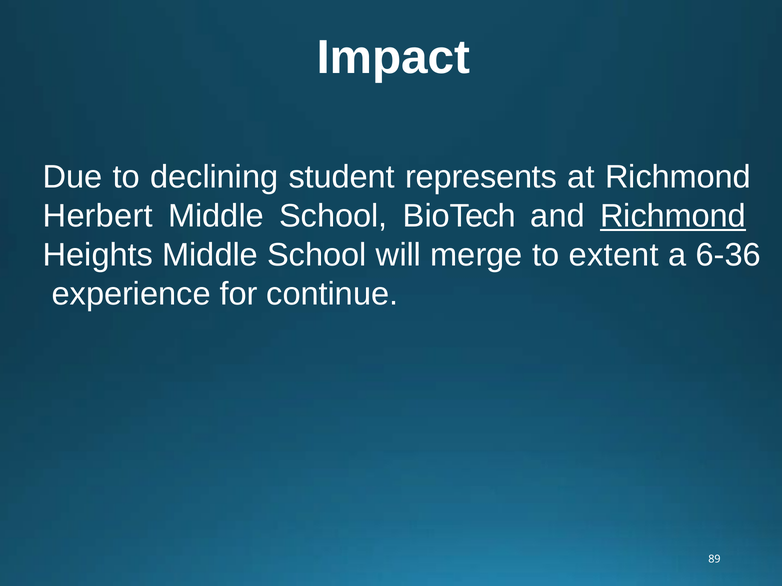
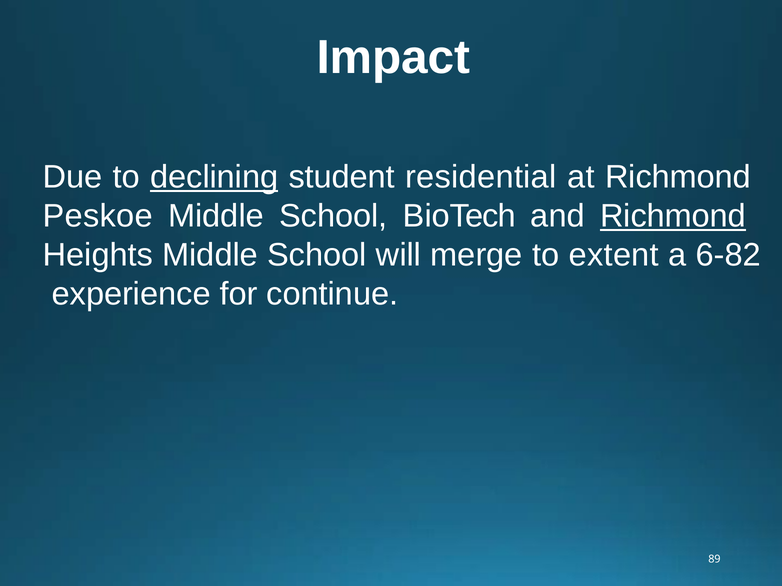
declining underline: none -> present
represents: represents -> residential
Herbert: Herbert -> Peskoe
6-36: 6-36 -> 6-82
